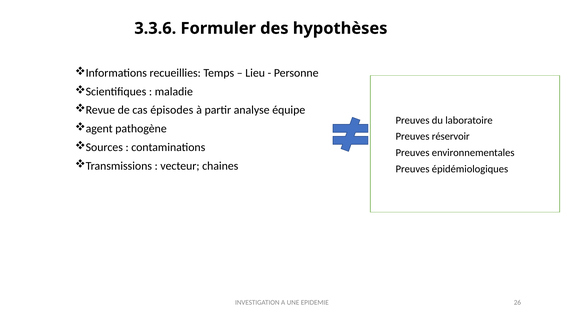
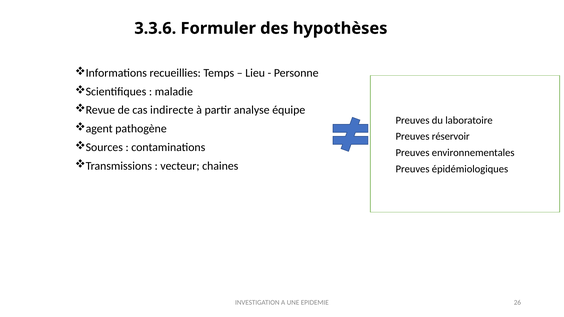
épisodes: épisodes -> indirecte
